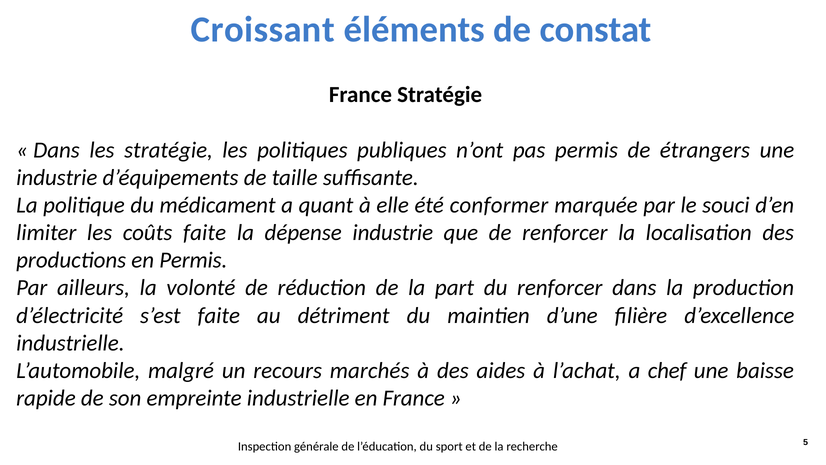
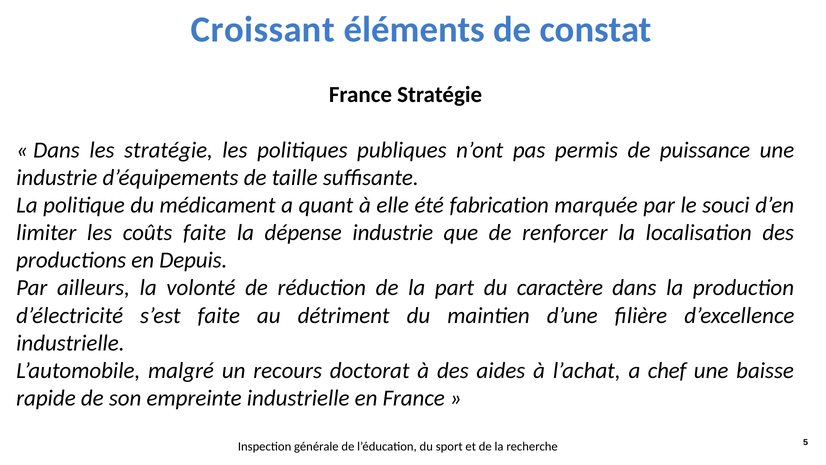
étrangers: étrangers -> puissance
conformer: conformer -> fabrication
en Permis: Permis -> Depuis
du renforcer: renforcer -> caractère
marchés: marchés -> doctorat
